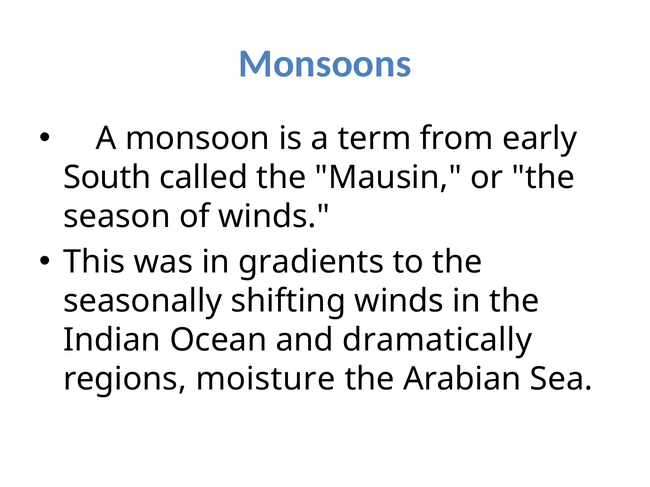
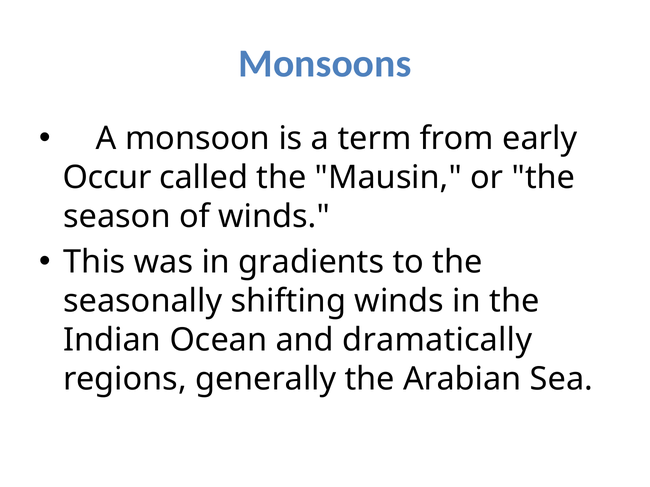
South: South -> Occur
moisture: moisture -> generally
